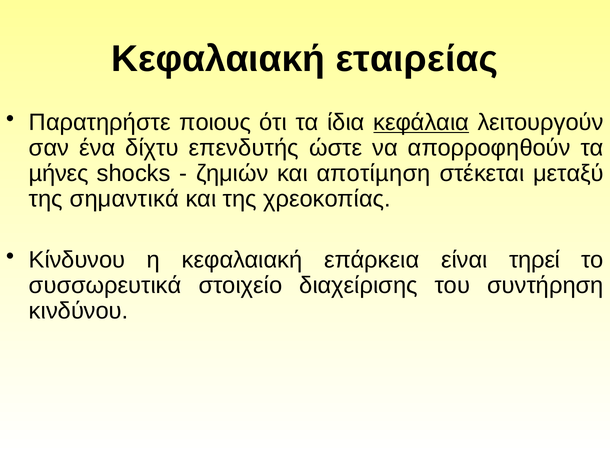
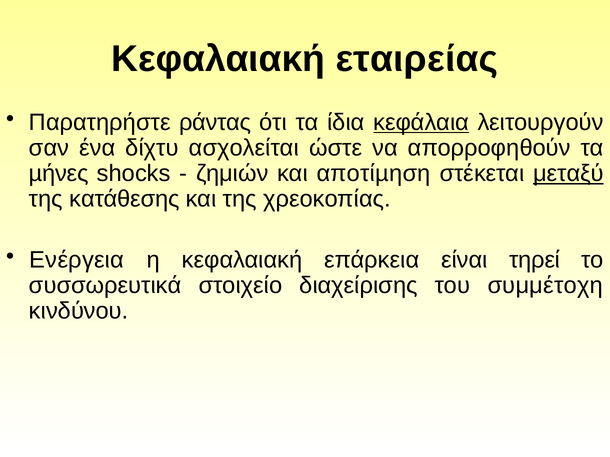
ποιους: ποιους -> ράντας
επενδυτής: επενδυτής -> ασχολείται
μεταξύ underline: none -> present
σημαντικά: σημαντικά -> κατάθεσης
Κίνδυνου: Κίνδυνου -> Ενέργεια
συντήρηση: συντήρηση -> συμμέτοχη
